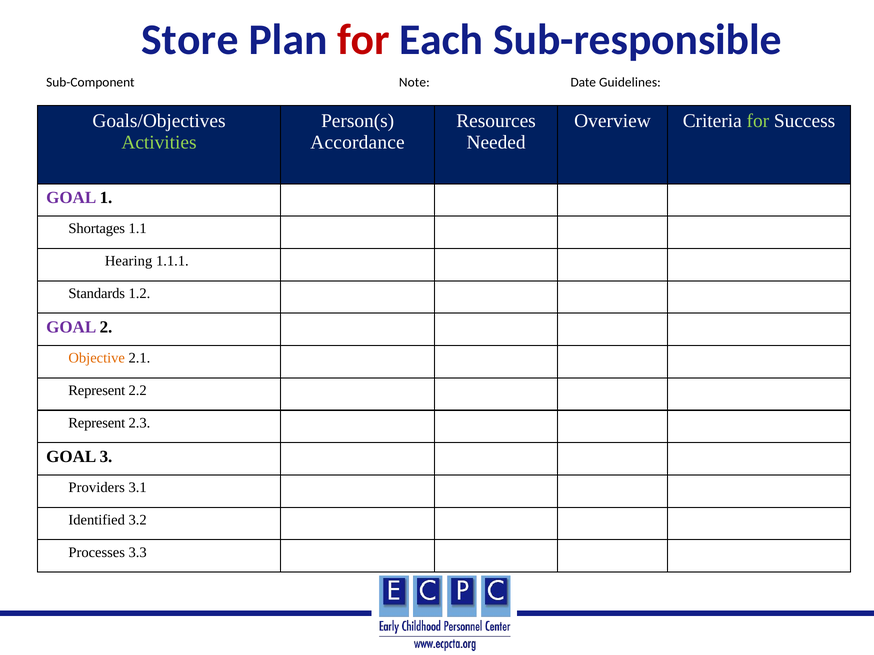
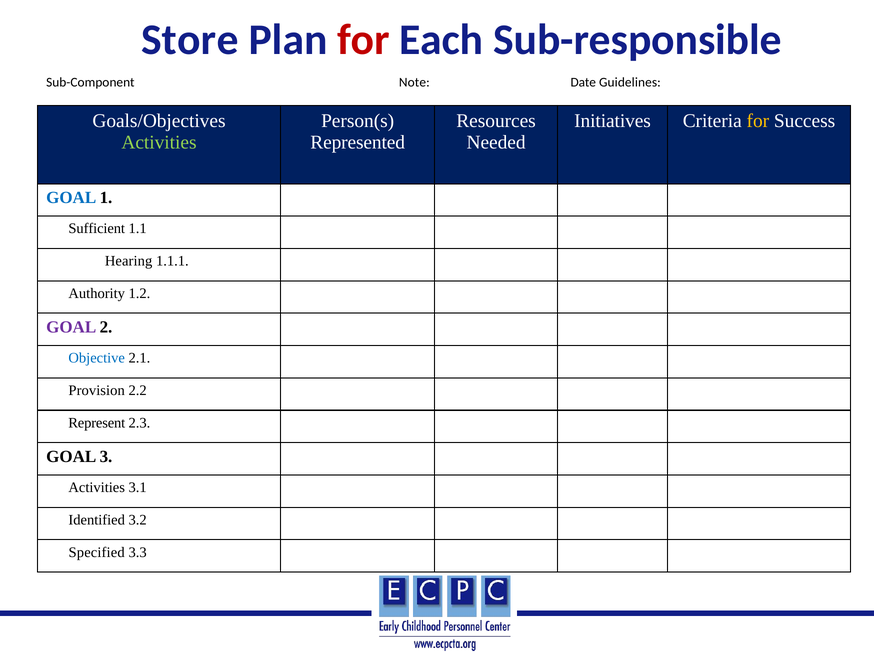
Overview: Overview -> Initiatives
for at (758, 121) colour: light green -> yellow
Accordance: Accordance -> Represented
GOAL at (71, 198) colour: purple -> blue
Shortages: Shortages -> Sufficient
Standards: Standards -> Authority
Objective colour: orange -> blue
Represent at (97, 391): Represent -> Provision
Providers at (97, 488): Providers -> Activities
Processes: Processes -> Specified
